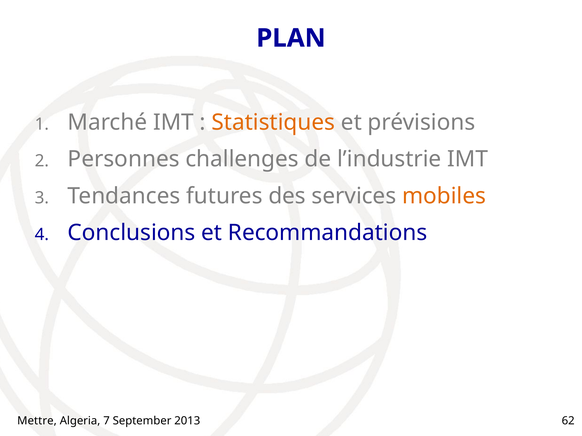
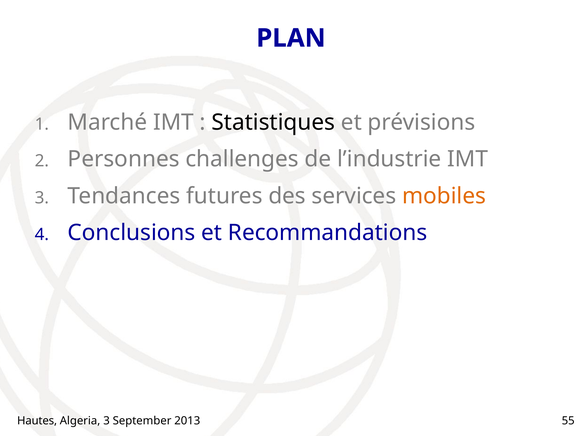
Statistiques colour: orange -> black
Mettre: Mettre -> Hautes
Algeria 7: 7 -> 3
62: 62 -> 55
